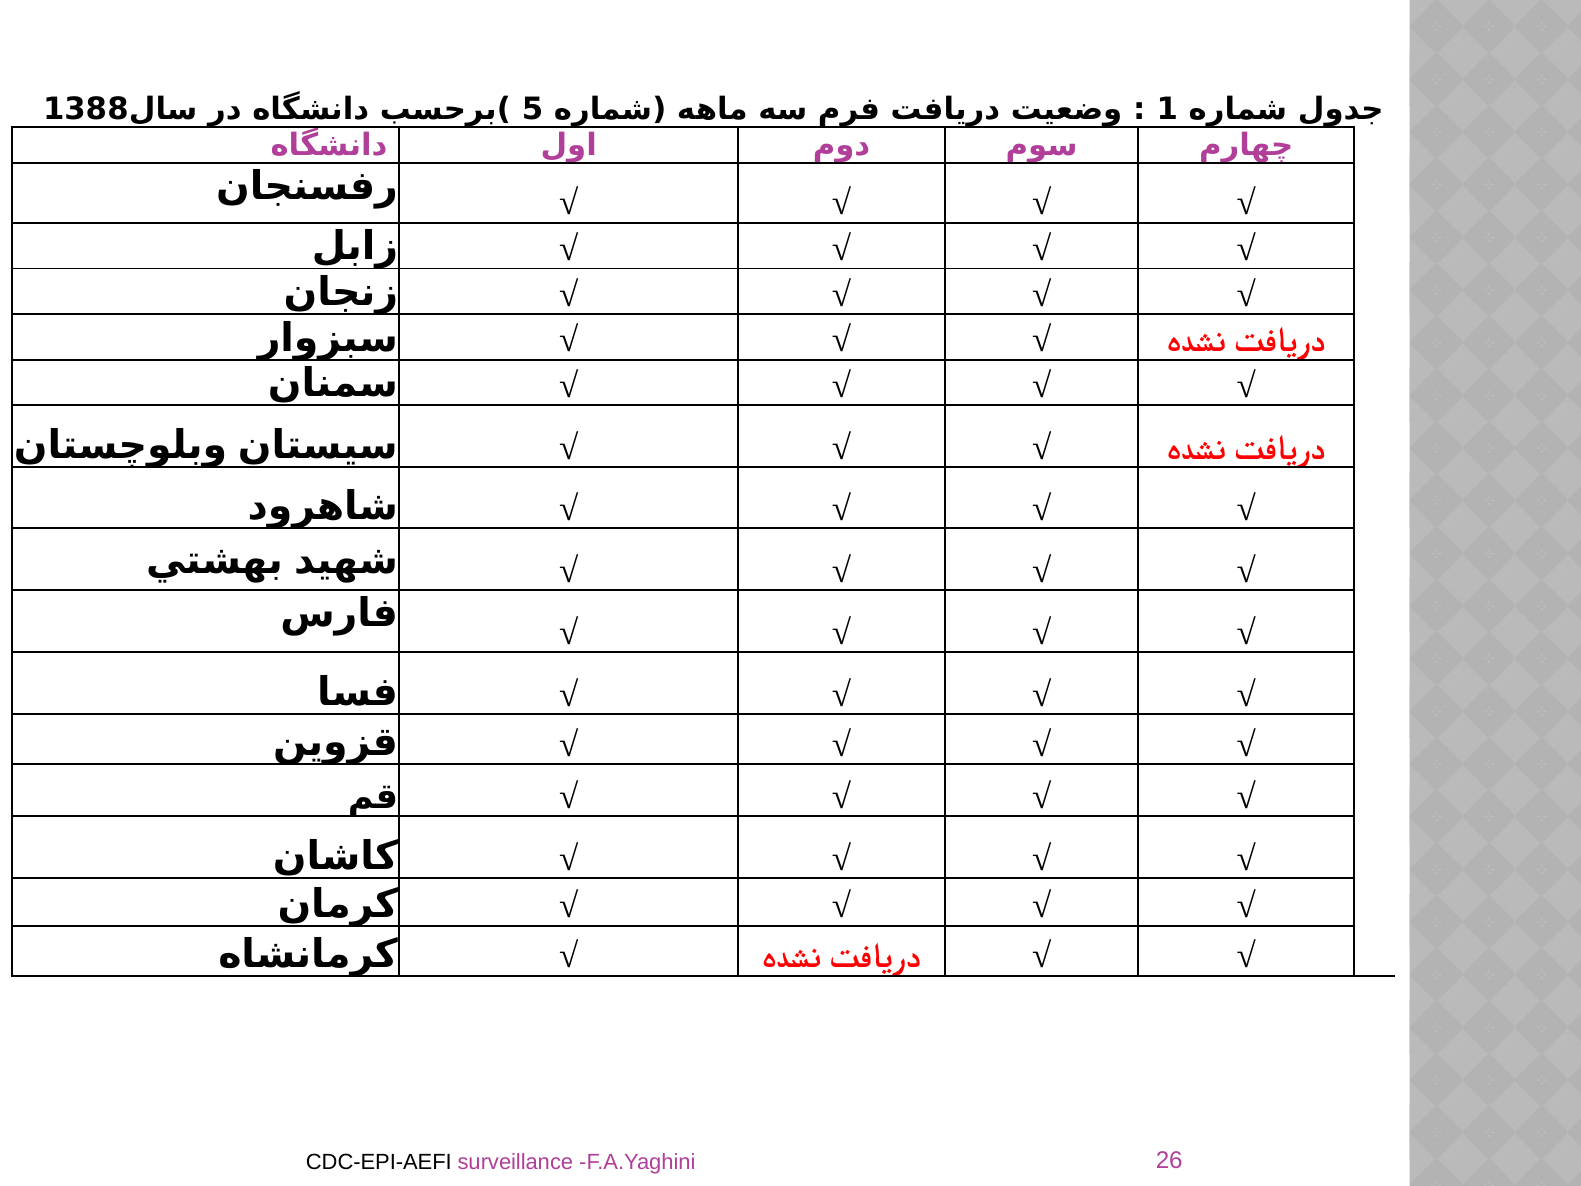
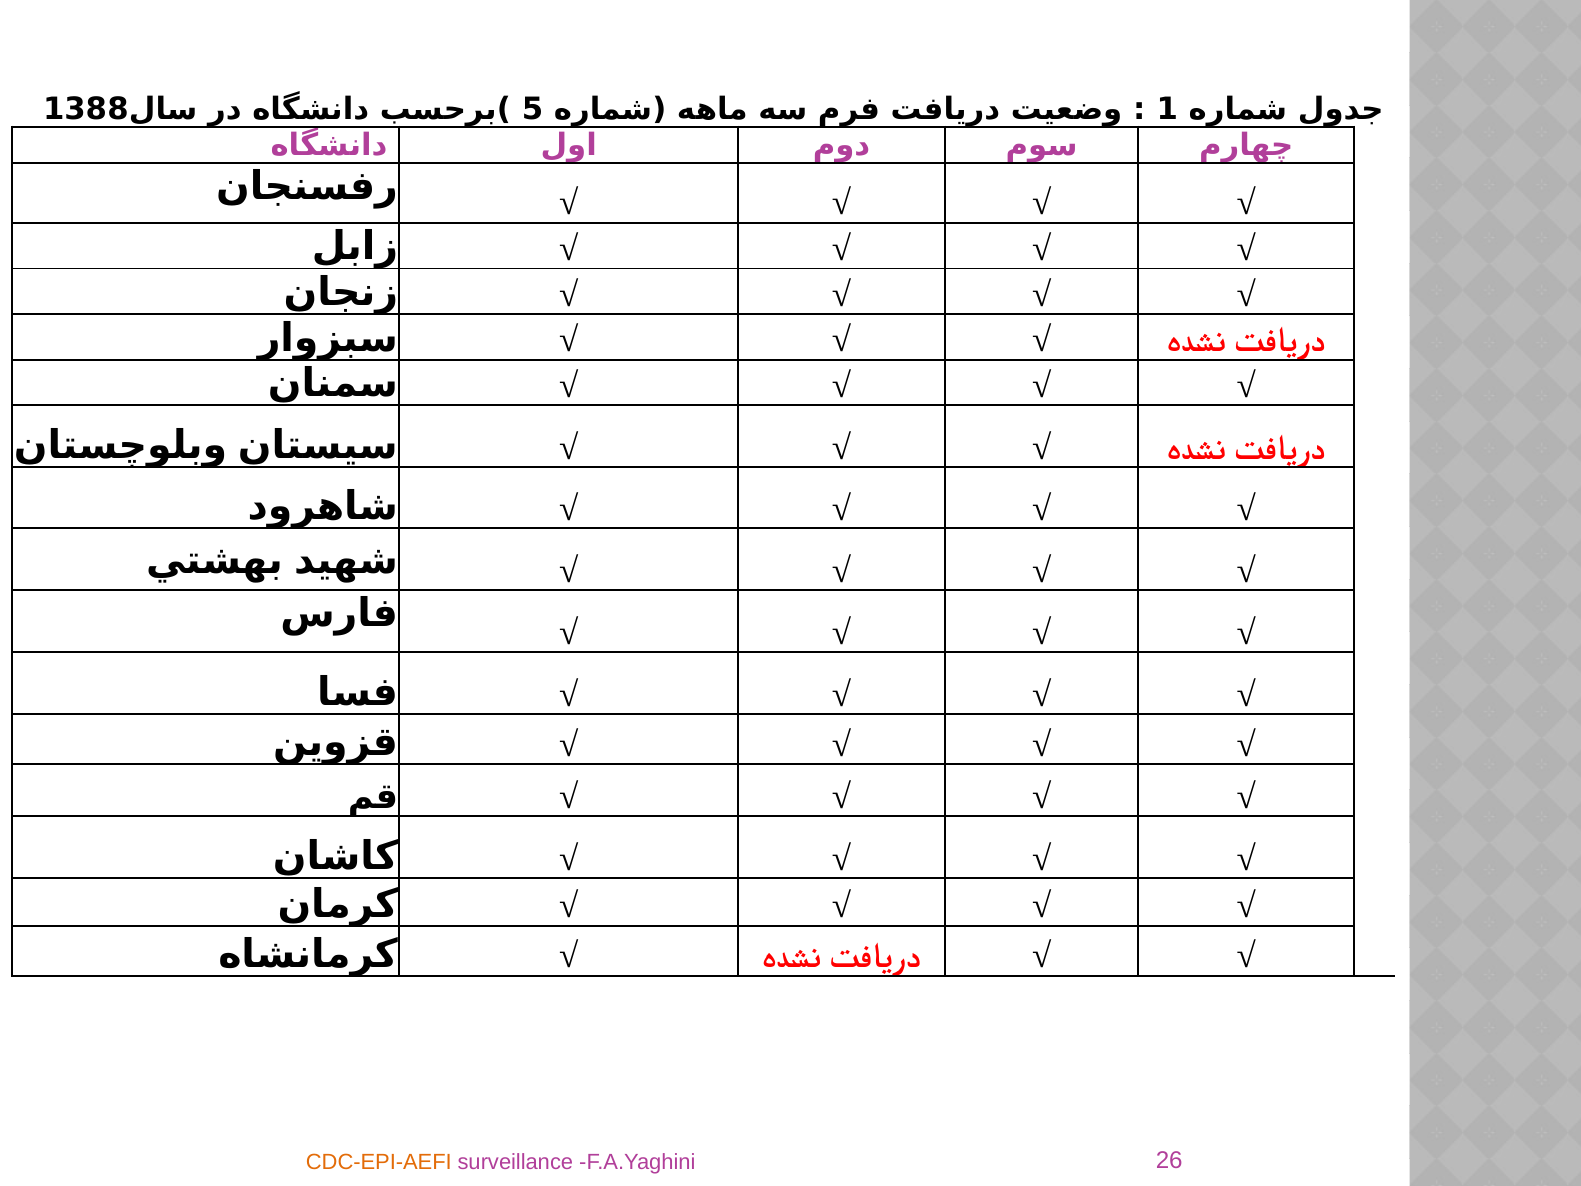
CDC-EPI-AEFI colour: black -> orange
